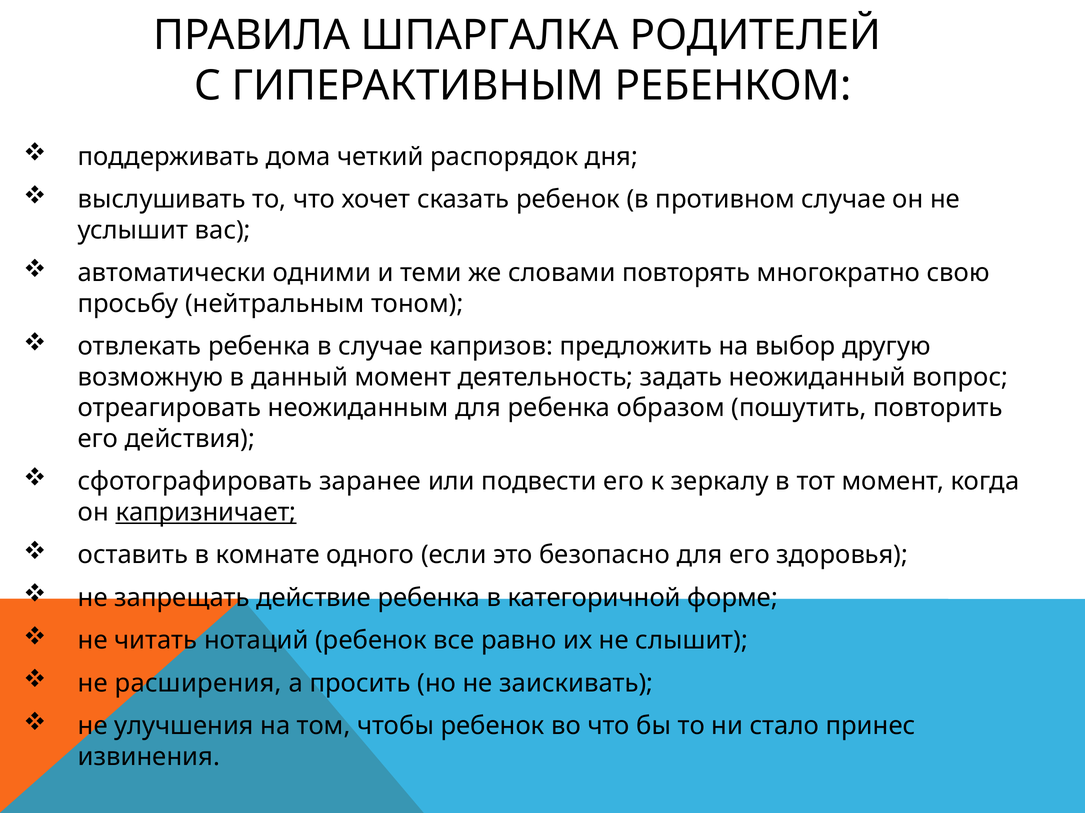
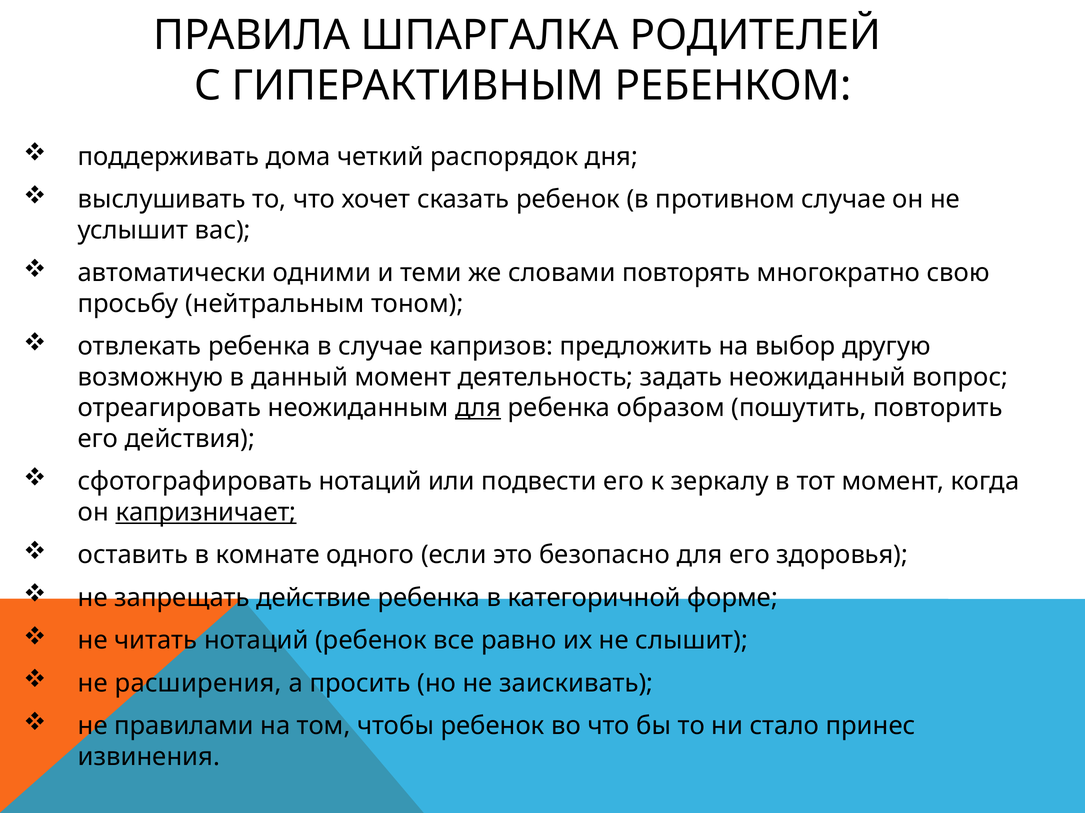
для at (478, 408) underline: none -> present
сфотографировать заранее: заранее -> нотаций
улучшения: улучшения -> правилами
